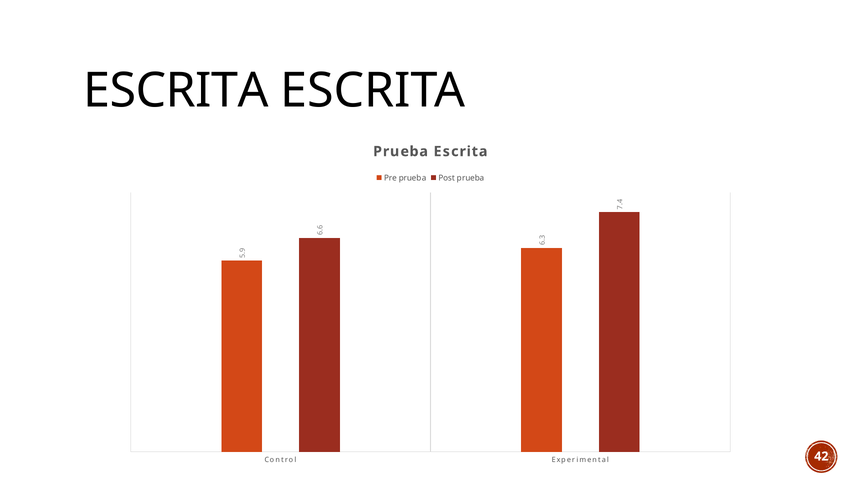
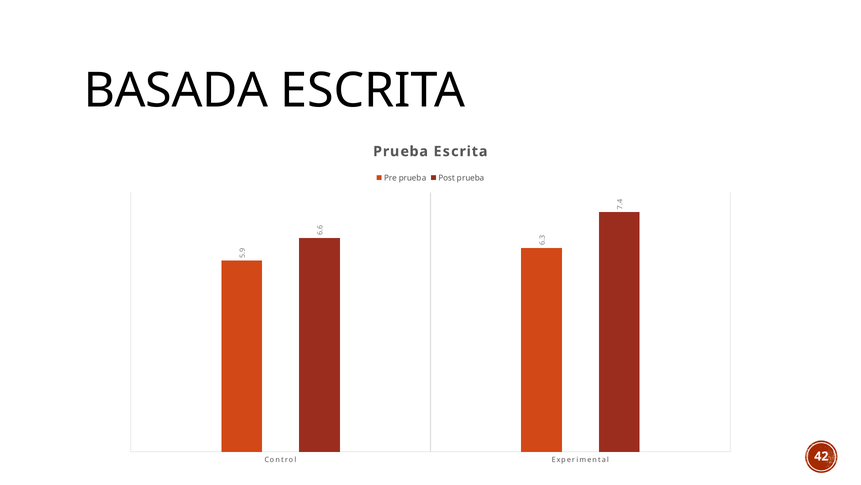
ESCRITA at (176, 91): ESCRITA -> BASADA
